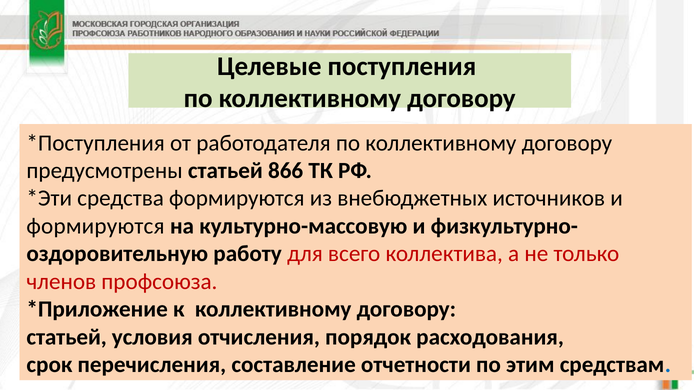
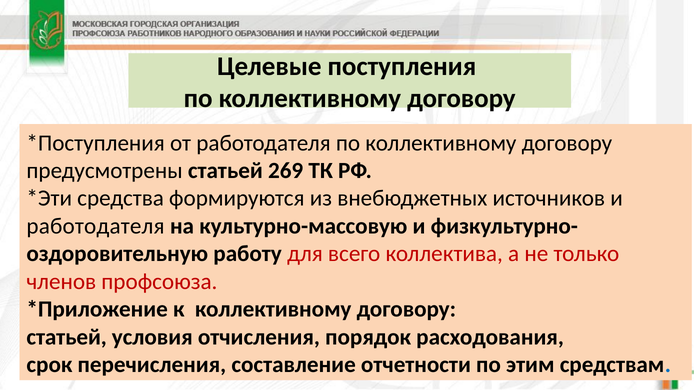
866: 866 -> 269
формируются at (95, 226): формируются -> работодателя
